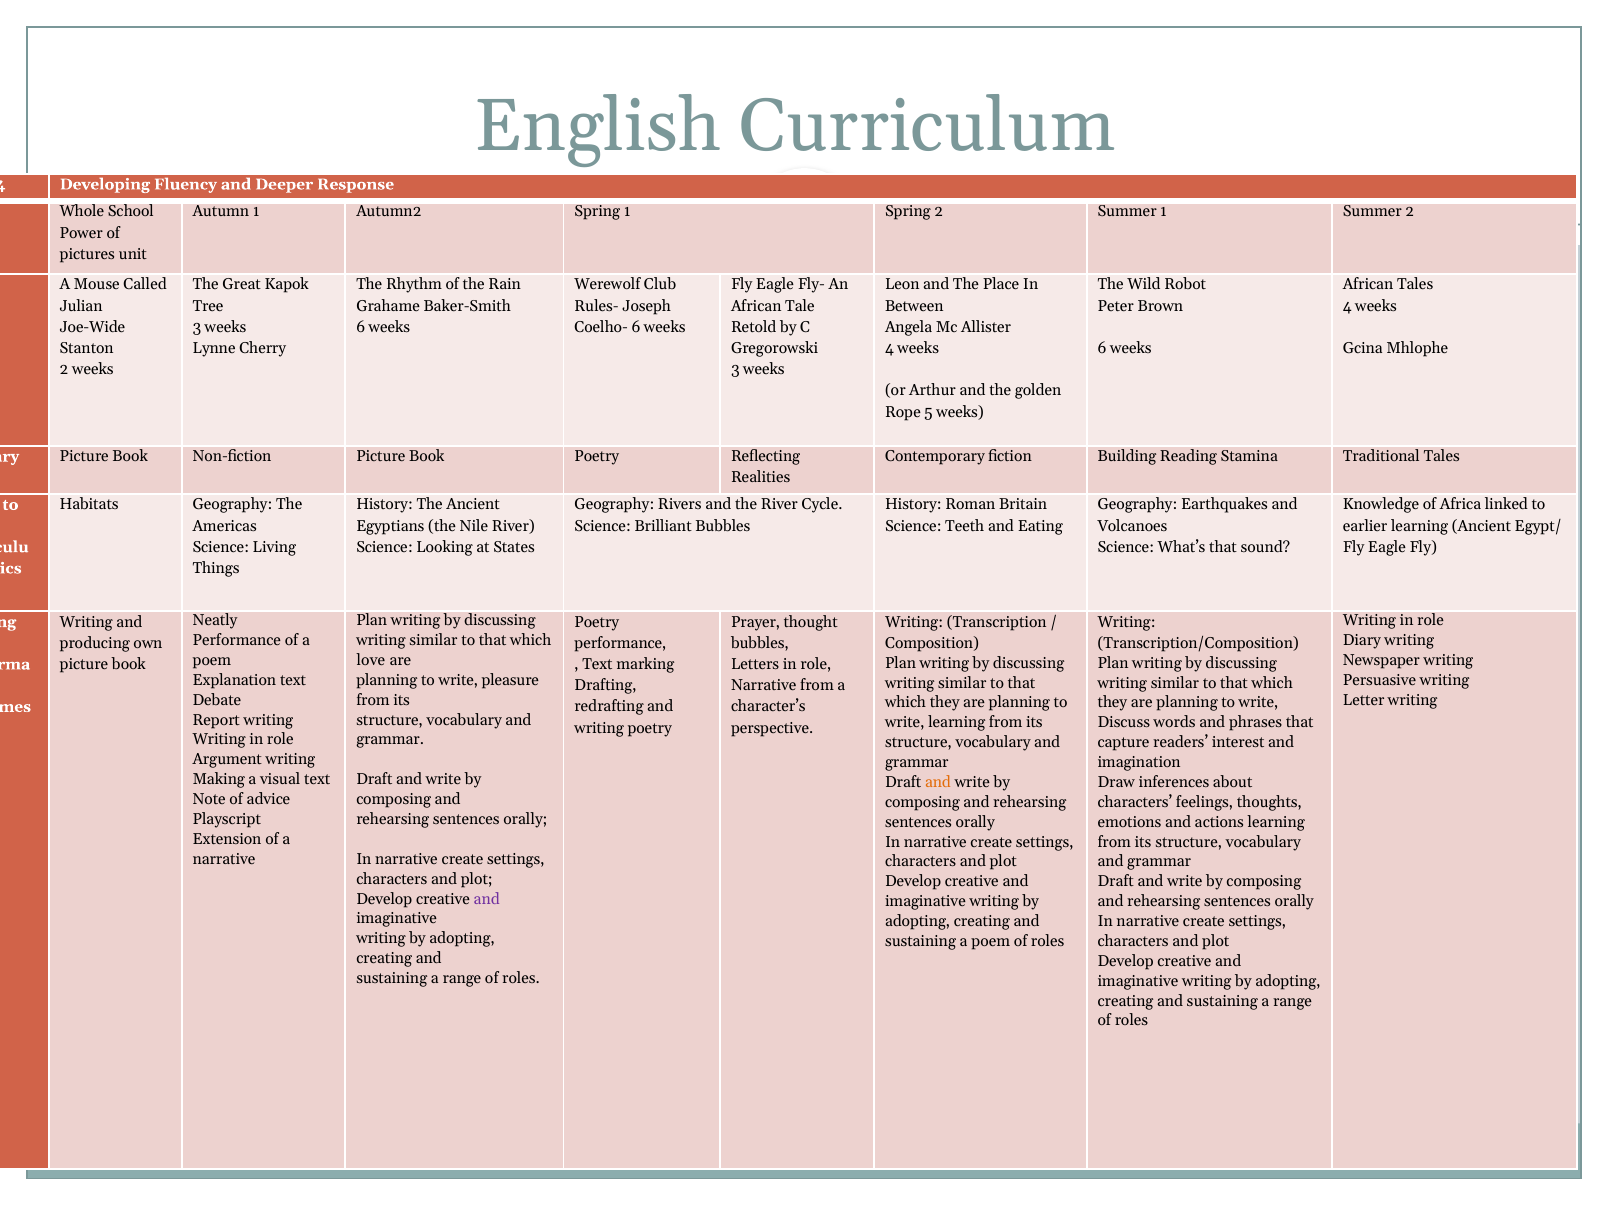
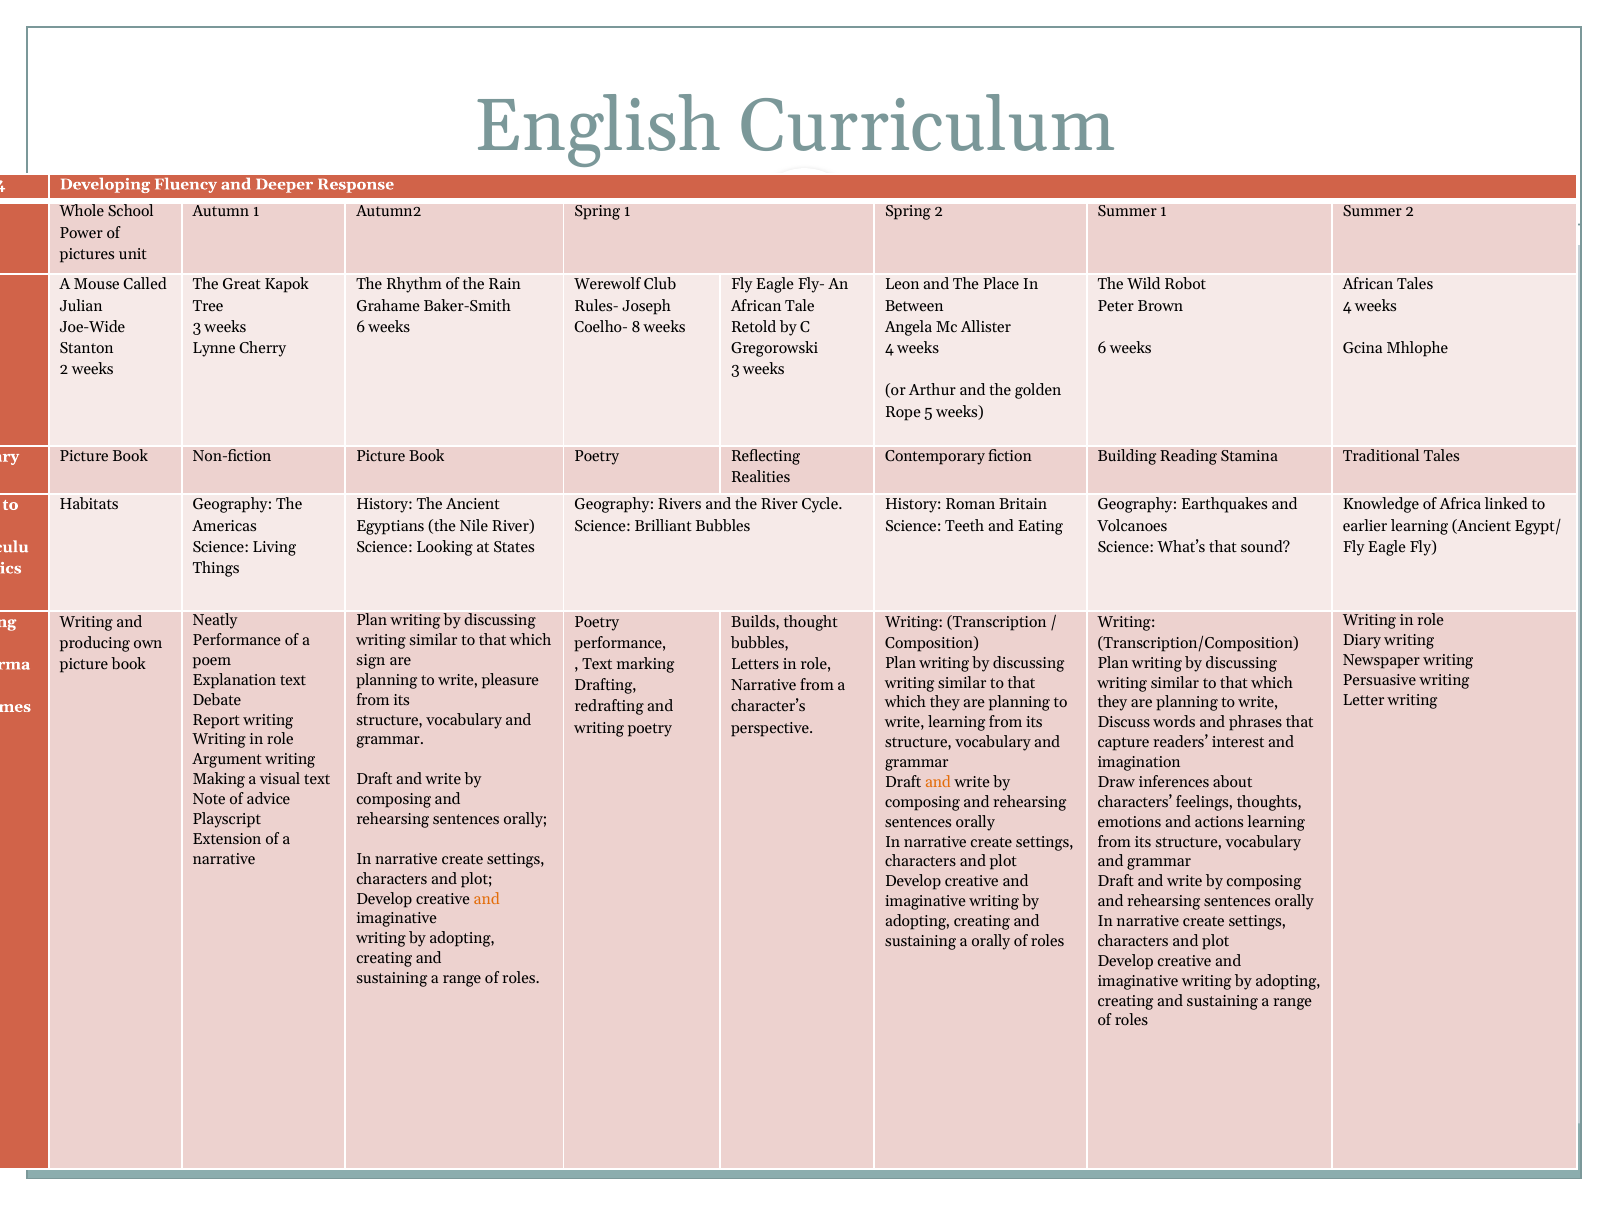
Coelho- 6: 6 -> 8
Prayer: Prayer -> Builds
love: love -> sign
and at (487, 899) colour: purple -> orange
sustaining a poem: poem -> orally
